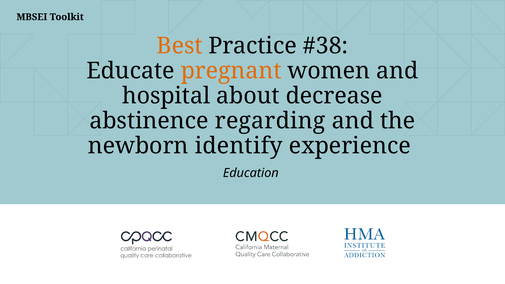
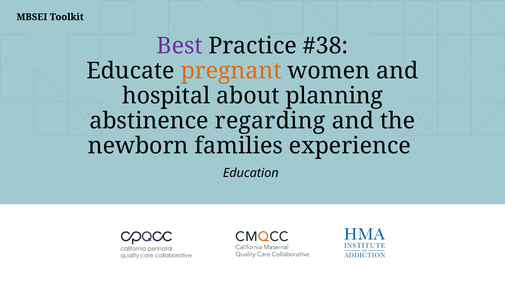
Best colour: orange -> purple
decrease: decrease -> planning
identify: identify -> families
